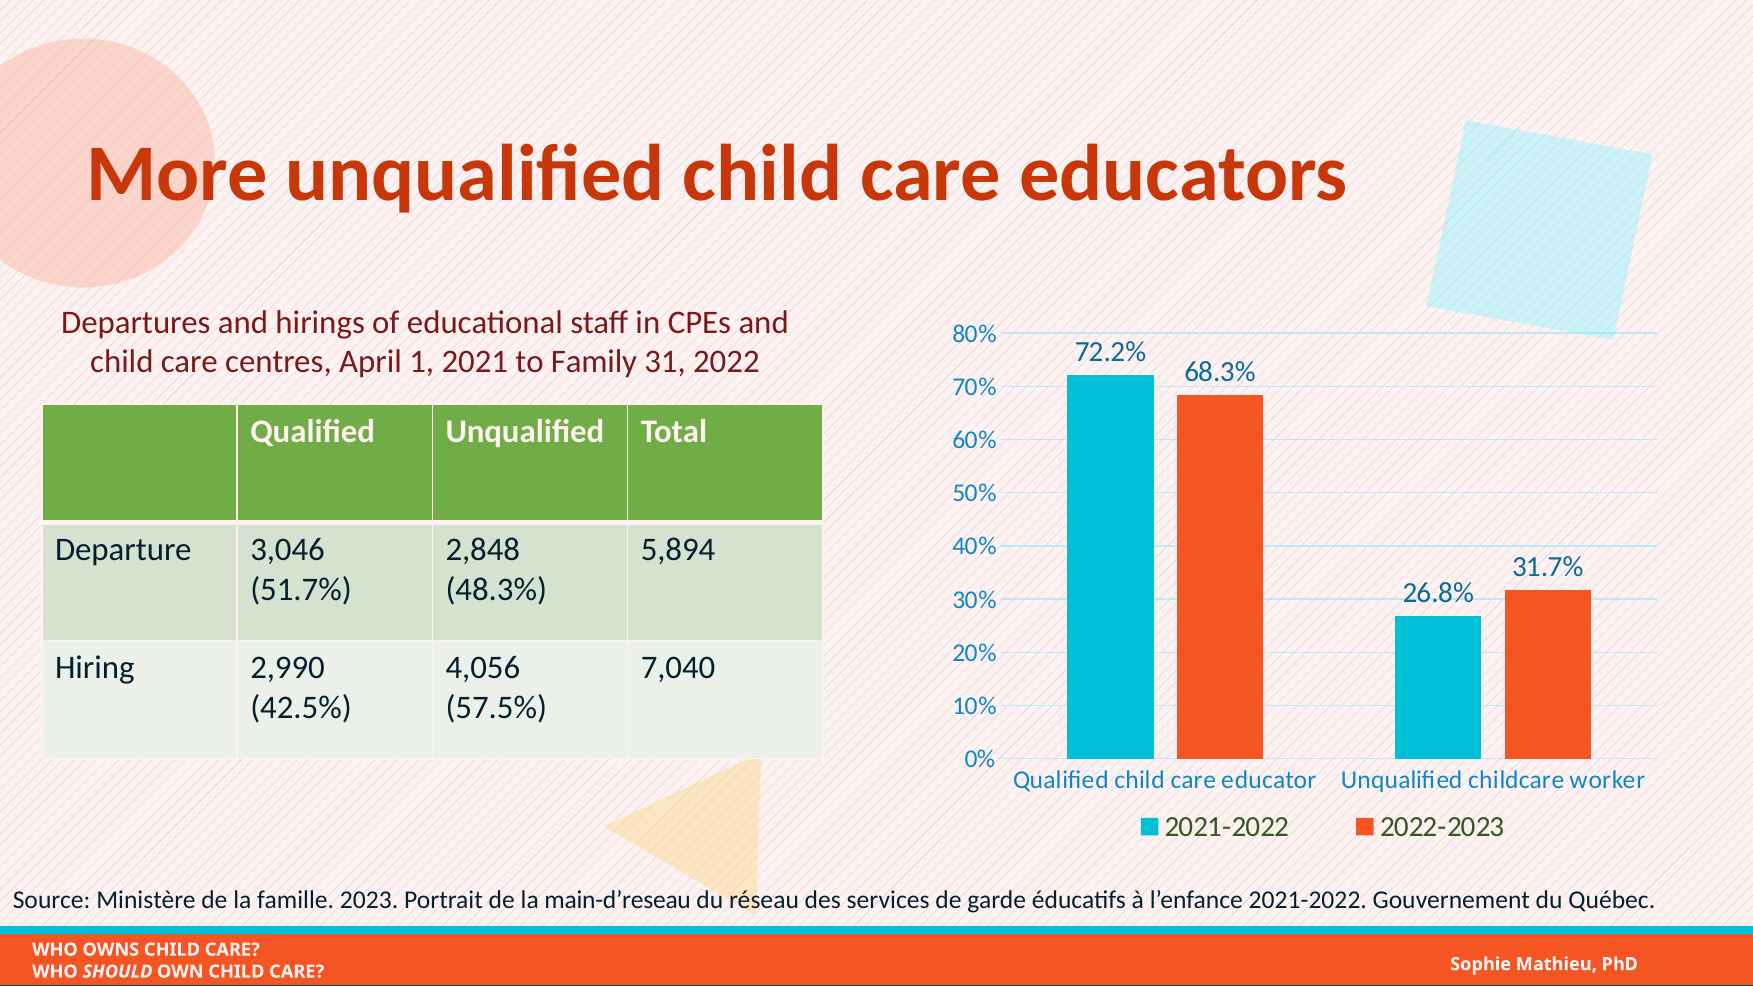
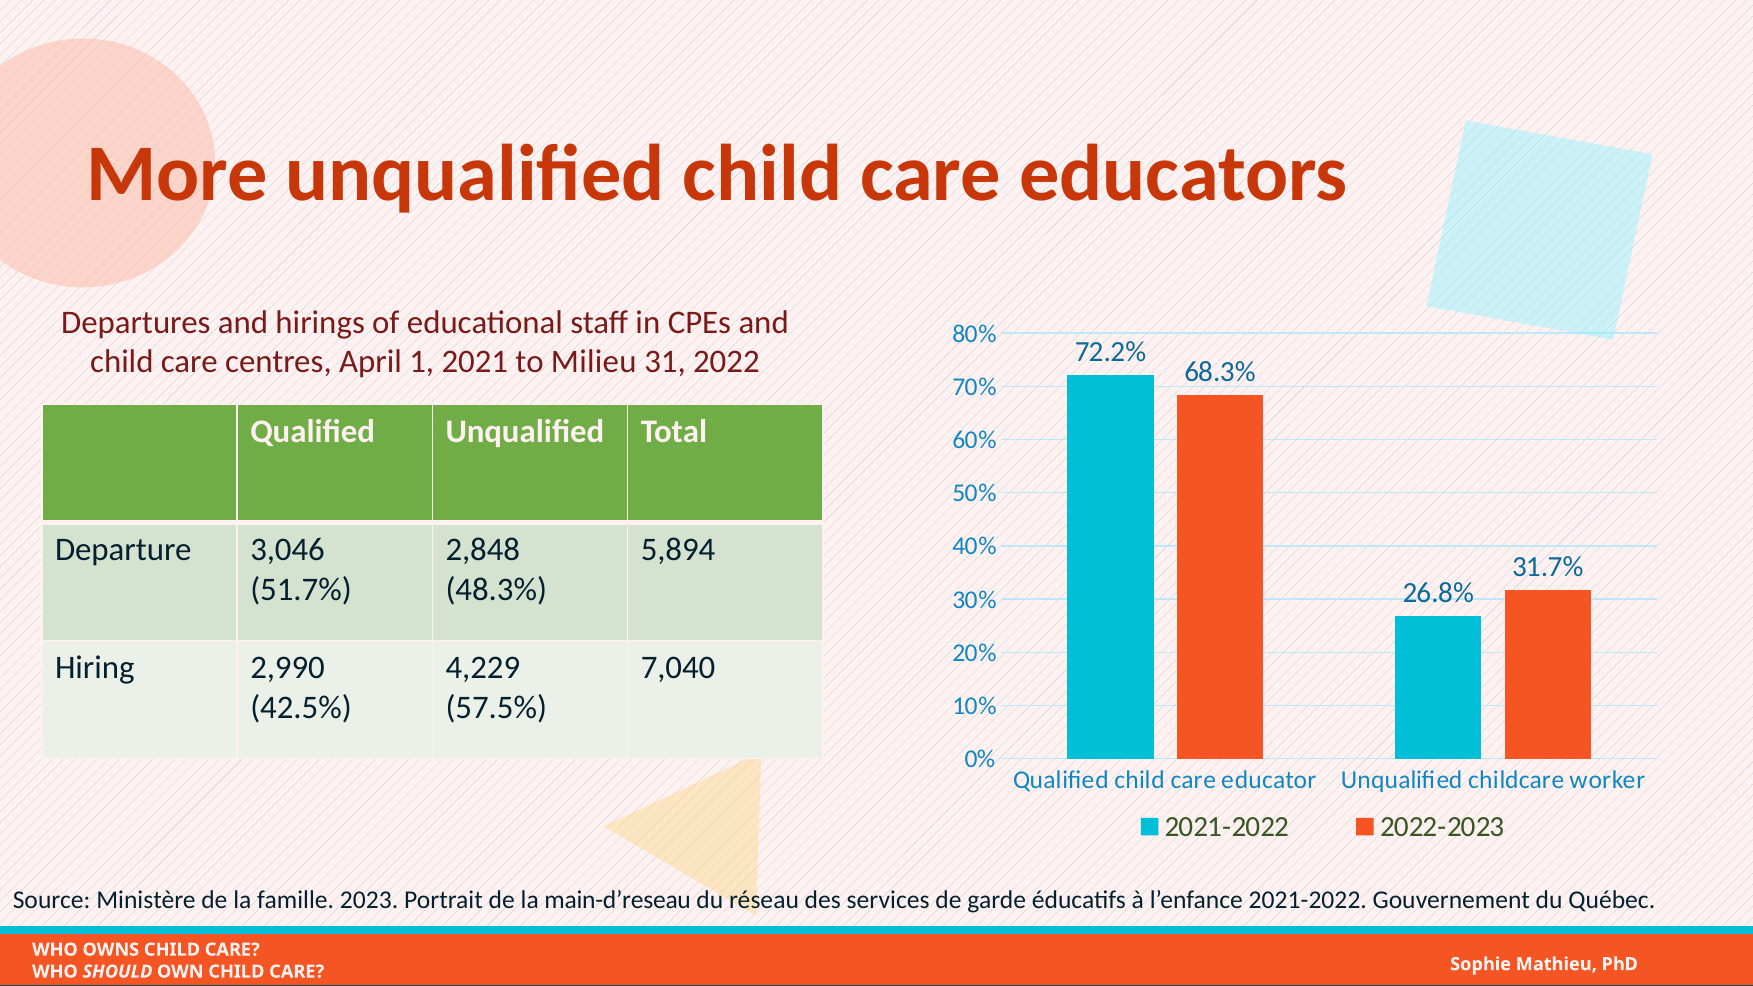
Family: Family -> Milieu
4,056: 4,056 -> 4,229
